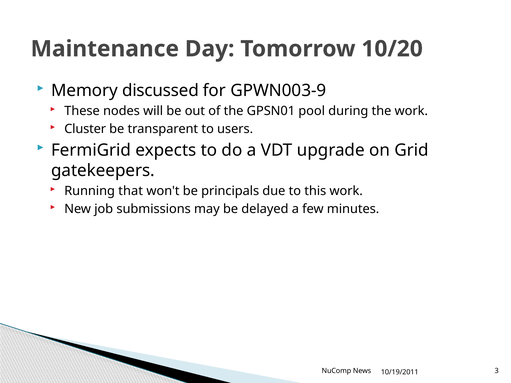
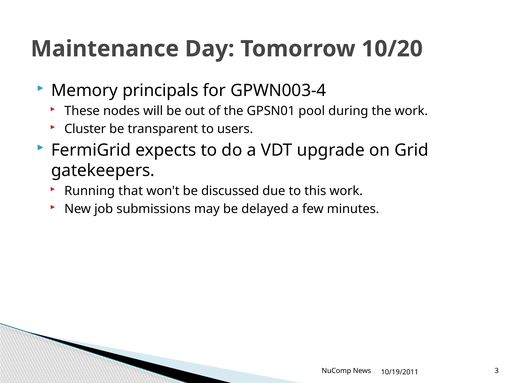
discussed: discussed -> principals
GPWN003-9: GPWN003-9 -> GPWN003-4
principals: principals -> discussed
